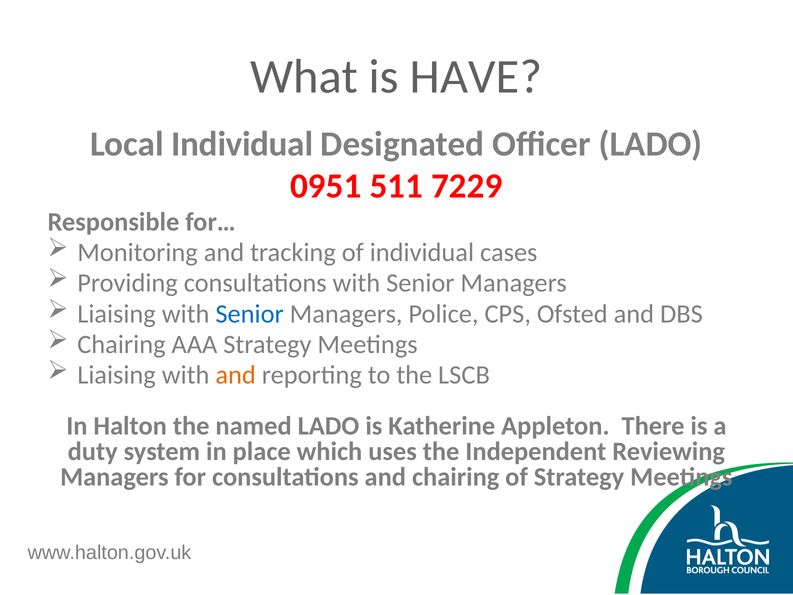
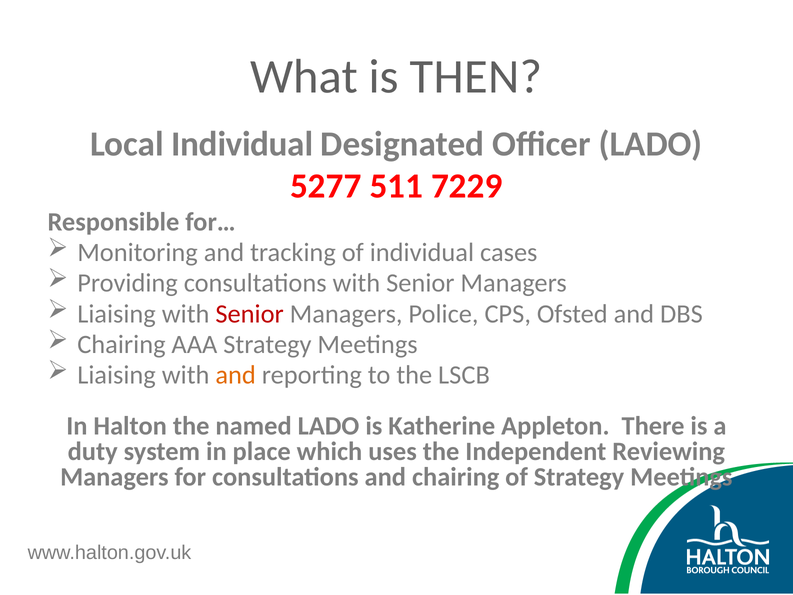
HAVE: HAVE -> THEN
0951: 0951 -> 5277
Senior at (250, 314) colour: blue -> red
